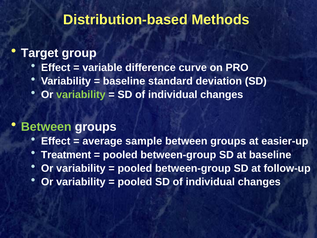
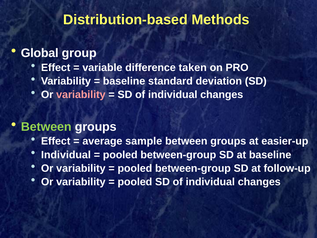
Target: Target -> Global
curve: curve -> taken
variability at (81, 95) colour: light green -> pink
Treatment at (66, 155): Treatment -> Individual
